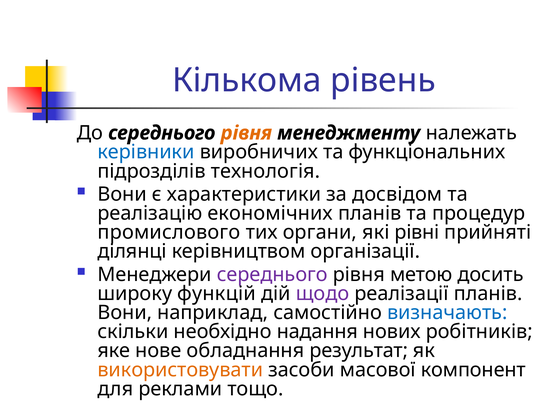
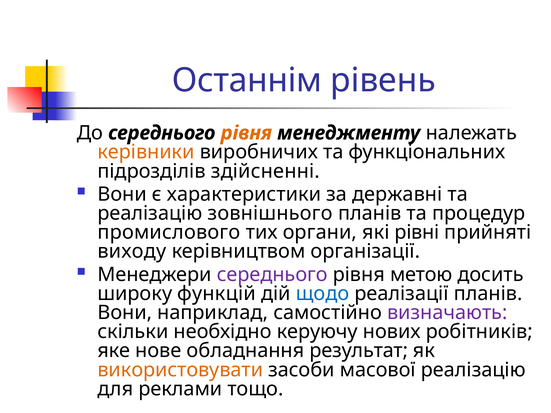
Кількома: Кількома -> Останнім
керівники colour: blue -> orange
технологія: технологія -> здійсненні
досвідом: досвідом -> державні
економічних: економічних -> зовнішнього
ділянці: ділянці -> виходу
щодо colour: purple -> blue
визначають colour: blue -> purple
надання: надання -> керуючу
масової компонент: компонент -> реалізацію
